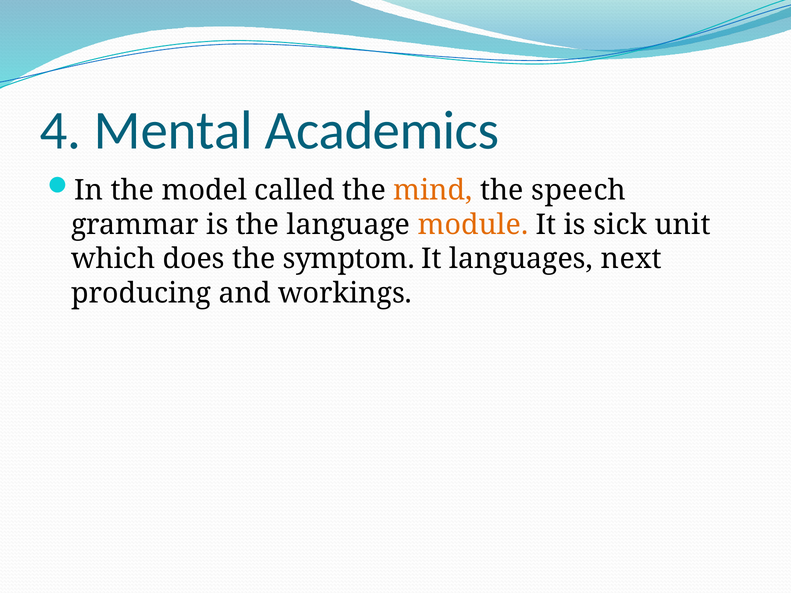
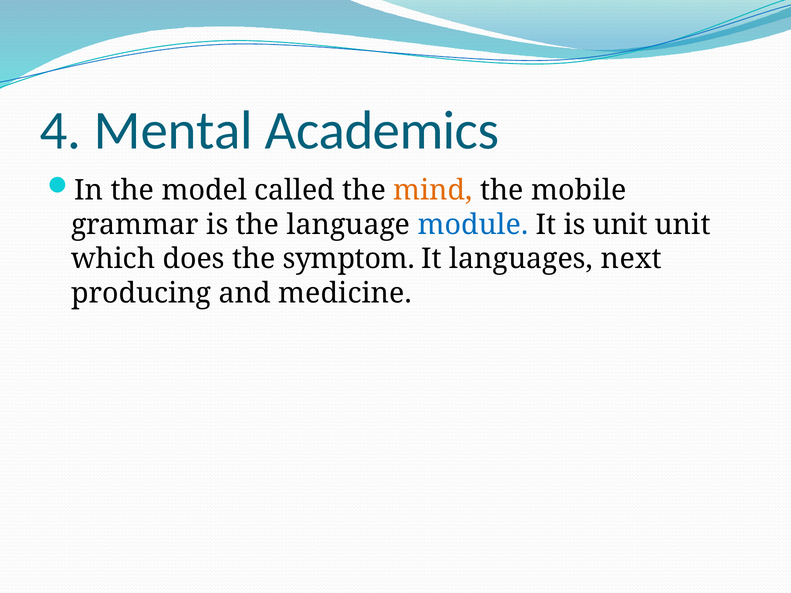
speech: speech -> mobile
module colour: orange -> blue
is sick: sick -> unit
workings: workings -> medicine
